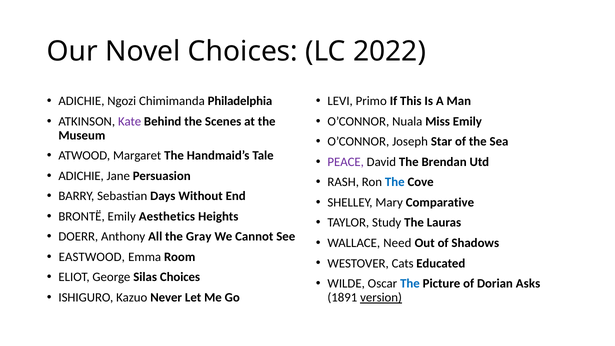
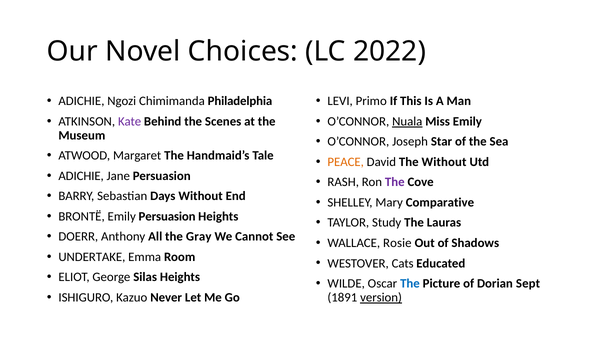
Nuala underline: none -> present
PEACE colour: purple -> orange
The Brendan: Brendan -> Without
The at (395, 182) colour: blue -> purple
Emily Aesthetics: Aesthetics -> Persuasion
Need: Need -> Rosie
EASTWOOD: EASTWOOD -> UNDERTAKE
Silas Choices: Choices -> Heights
Asks: Asks -> Sept
